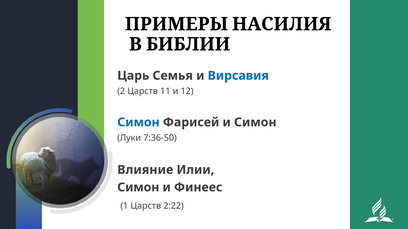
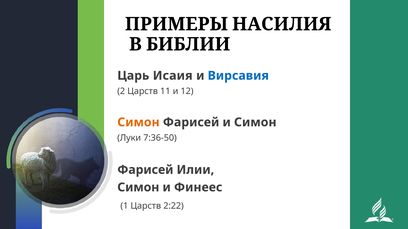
Семья: Семья -> Исаия
Симон at (138, 123) colour: blue -> orange
Влияние at (145, 170): Влияние -> Фарисей
